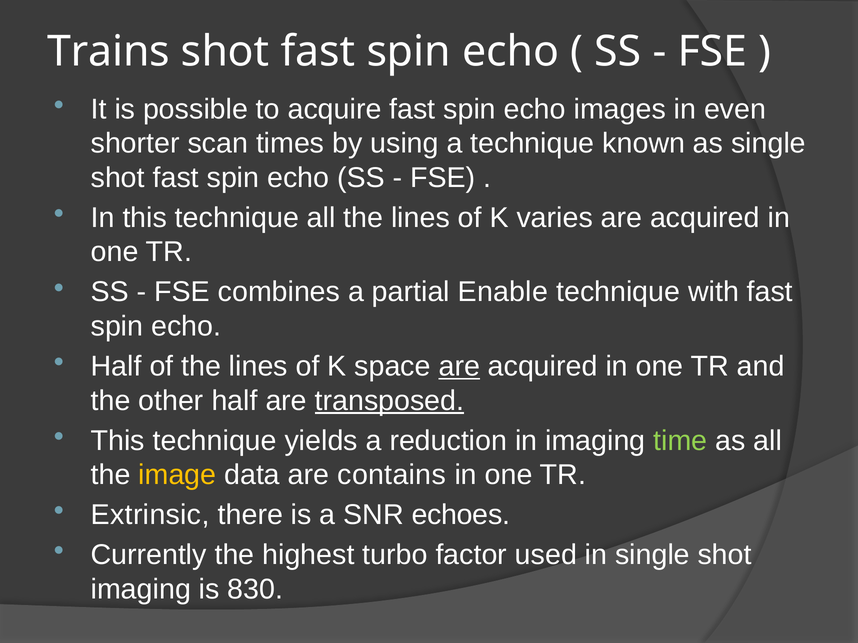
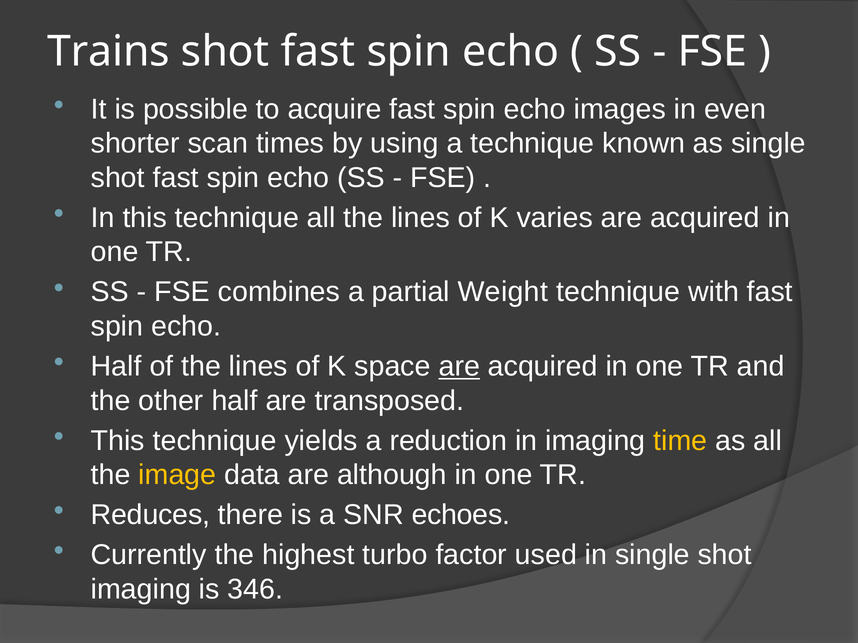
Enable: Enable -> Weight
transposed underline: present -> none
time colour: light green -> yellow
contains: contains -> although
Extrinsic: Extrinsic -> Reduces
830: 830 -> 346
